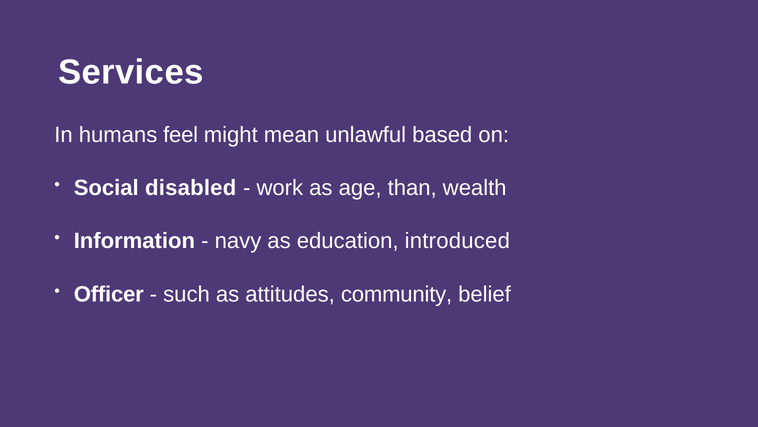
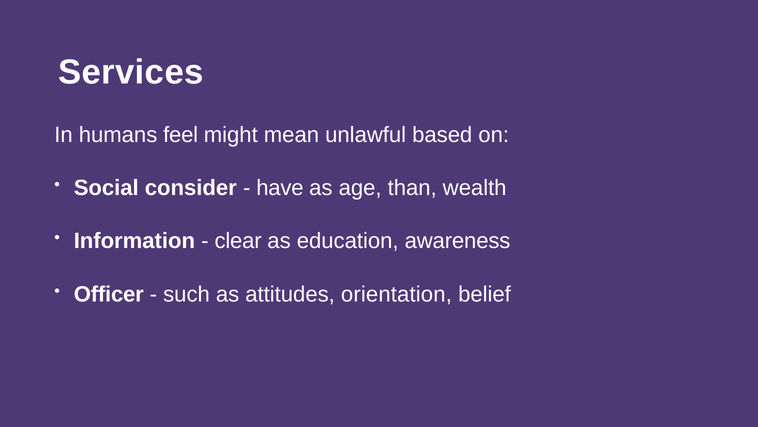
disabled: disabled -> consider
work: work -> have
navy: navy -> clear
introduced: introduced -> awareness
community: community -> orientation
